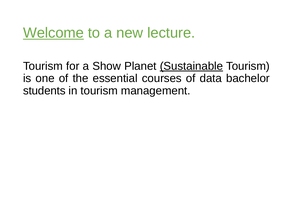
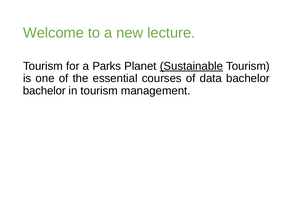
Welcome underline: present -> none
Show: Show -> Parks
students at (44, 91): students -> bachelor
